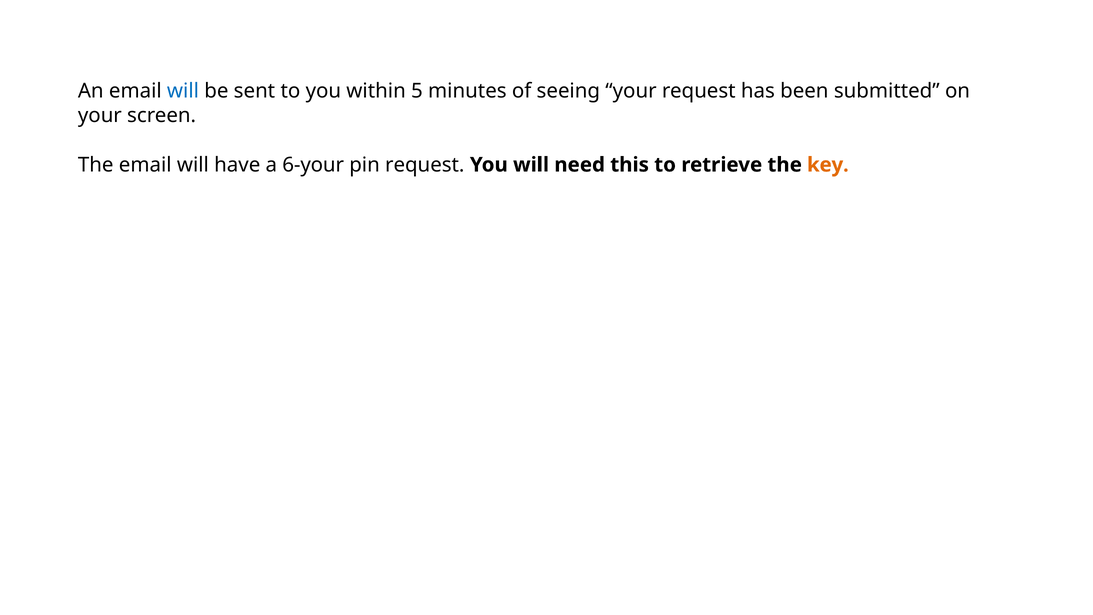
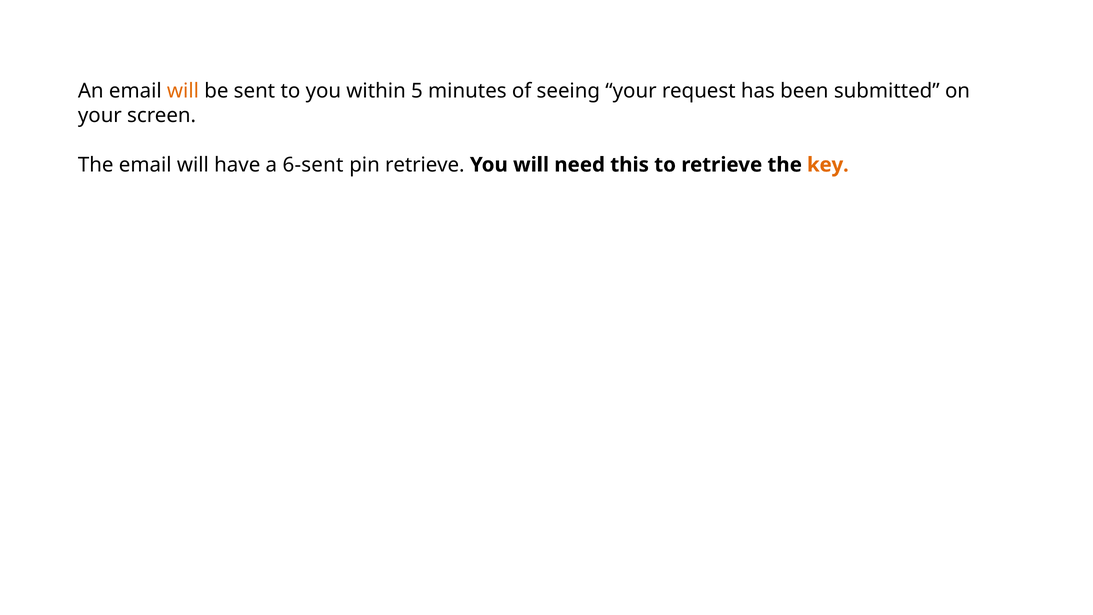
will at (183, 91) colour: blue -> orange
6-your: 6-your -> 6-sent
pin request: request -> retrieve
